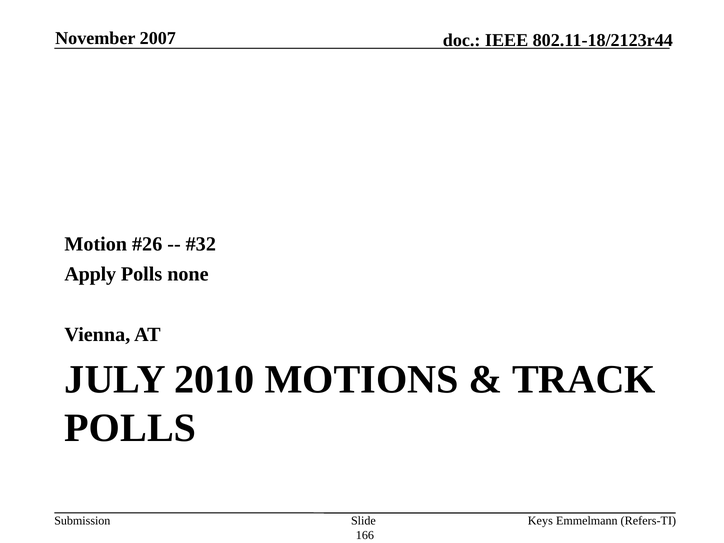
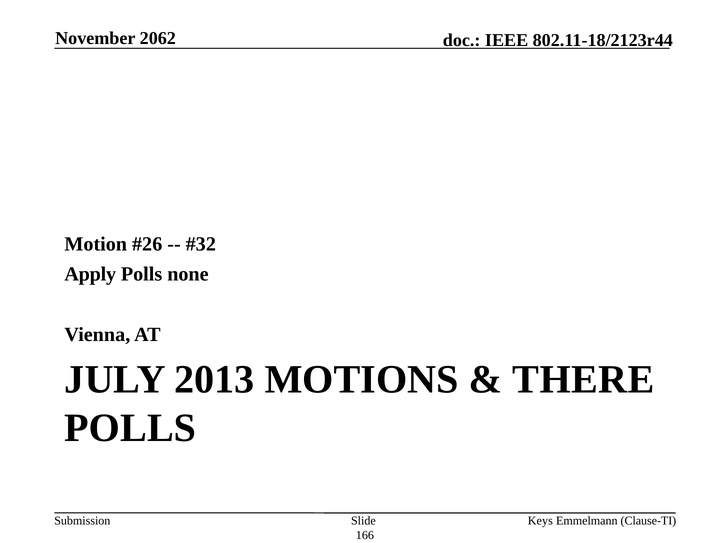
2007: 2007 -> 2062
2010: 2010 -> 2013
TRACK: TRACK -> THERE
Refers-TI: Refers-TI -> Clause-TI
